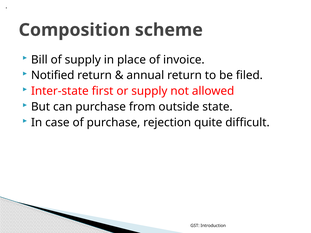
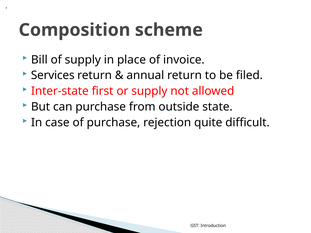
Notified: Notified -> Services
